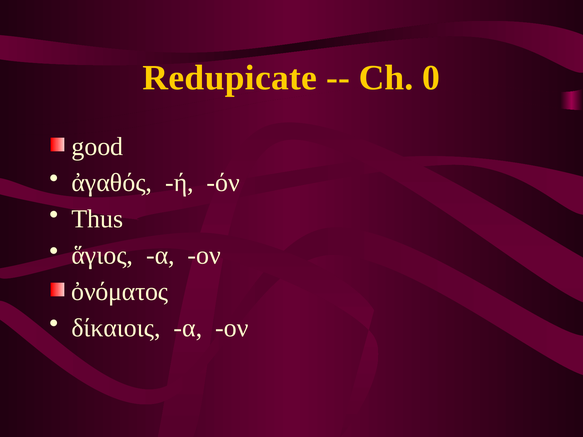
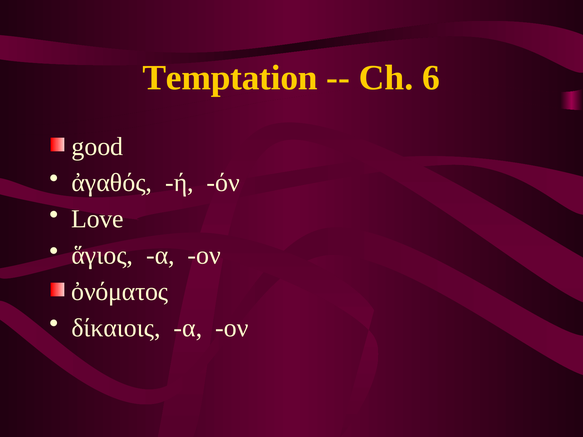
Redupicate: Redupicate -> Temptation
0: 0 -> 6
Thus: Thus -> Love
